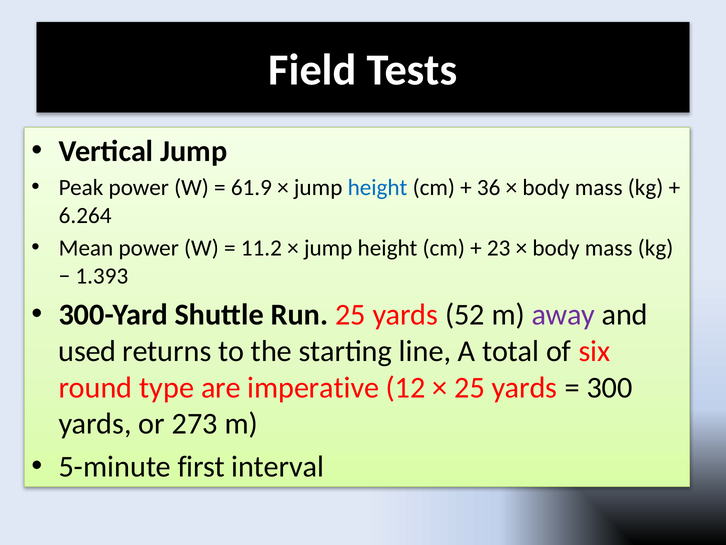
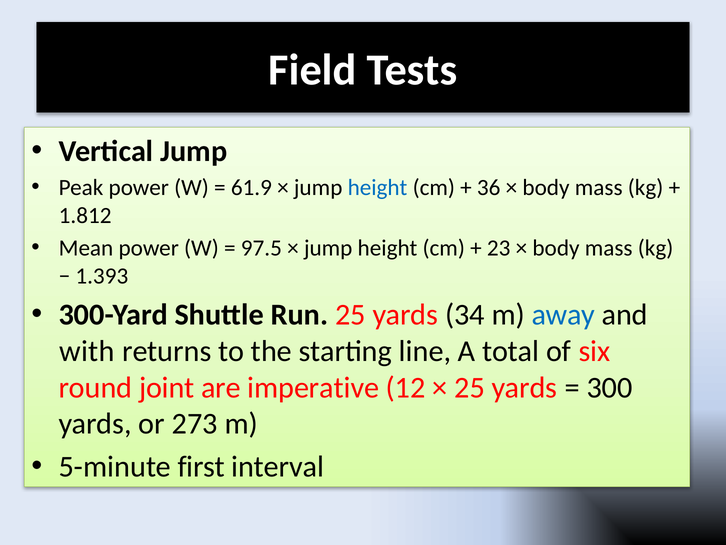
6.264: 6.264 -> 1.812
11.2: 11.2 -> 97.5
52: 52 -> 34
away colour: purple -> blue
used: used -> with
type: type -> joint
